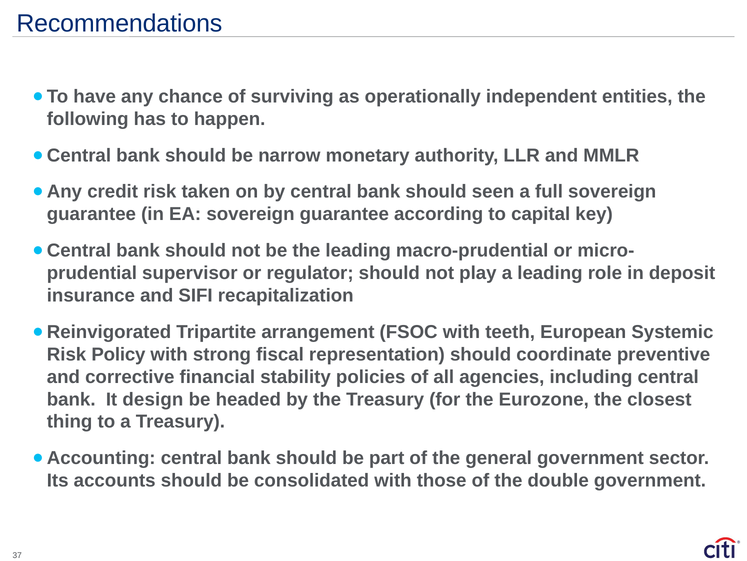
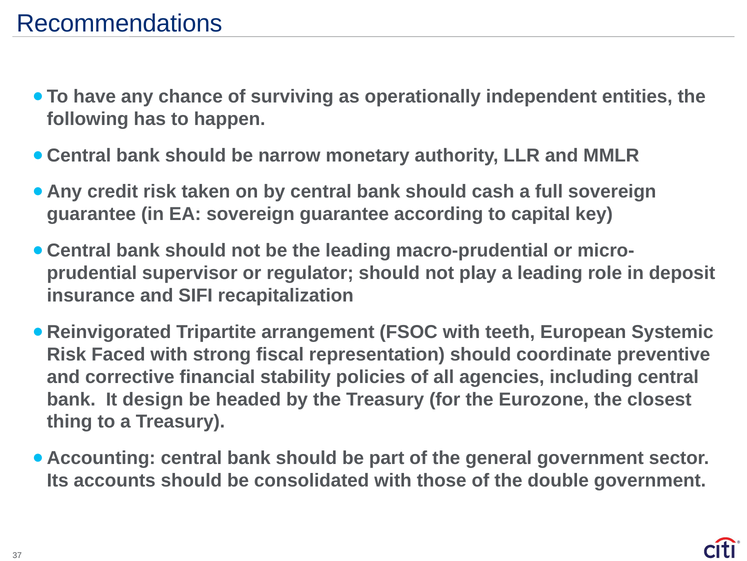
seen: seen -> cash
Policy: Policy -> Faced
